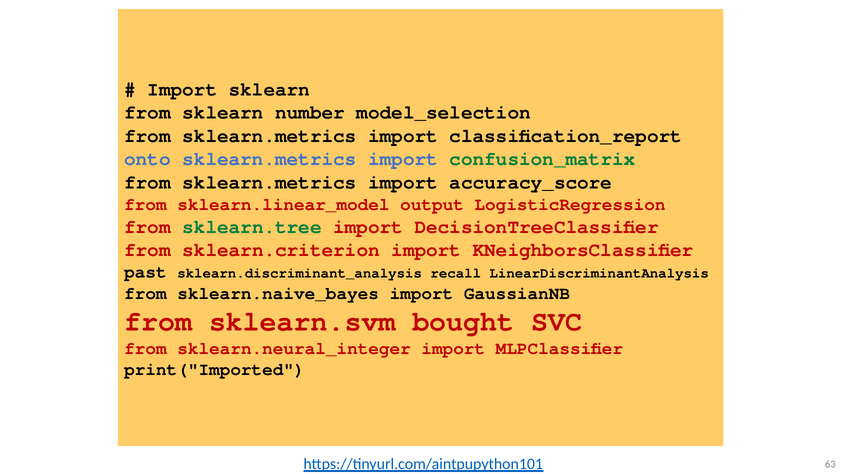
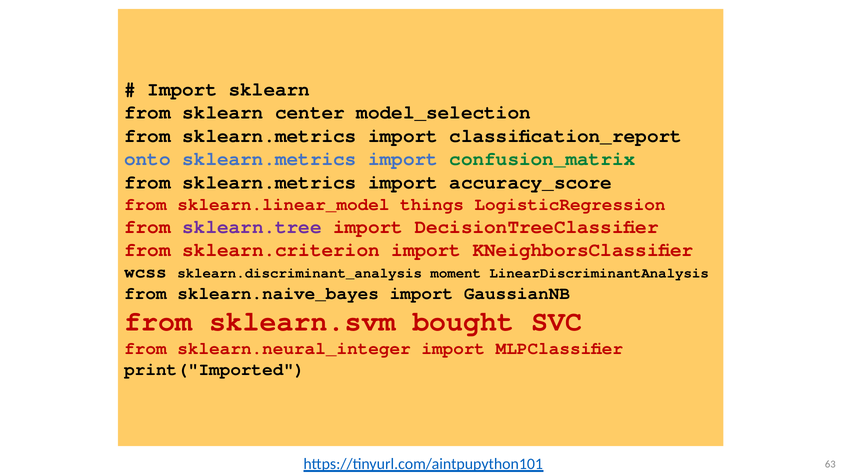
number: number -> center
output: output -> things
sklearn.tree colour: green -> purple
past: past -> wcss
recall: recall -> moment
